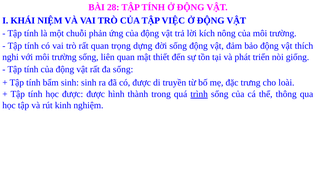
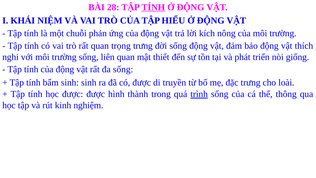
TÍNH at (153, 7) underline: none -> present
VIỆC: VIỆC -> HIỂU
trọng dựng: dựng -> trưng
